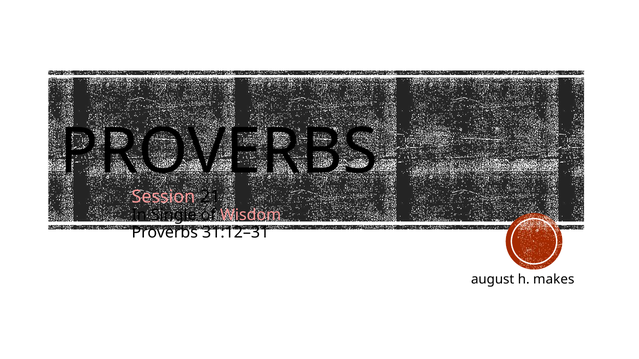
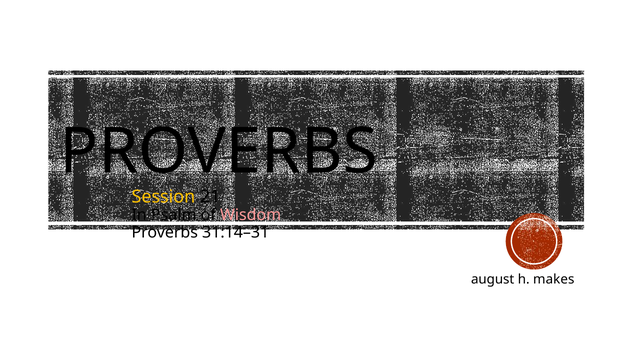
Session colour: pink -> yellow
Single: Single -> Psalm
31:12–31: 31:12–31 -> 31:14–31
